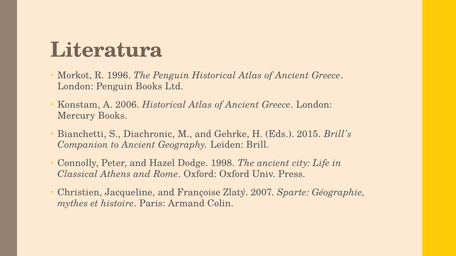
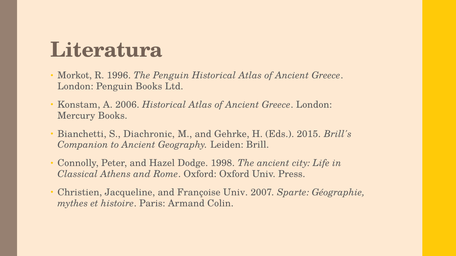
Françoise Zlatý: Zlatý -> Univ
